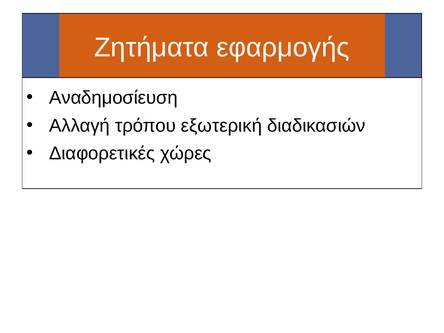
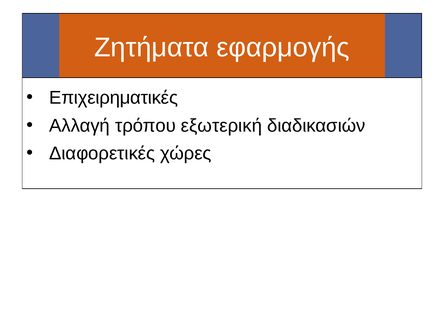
Αναδημοσίευση: Αναδημοσίευση -> Επιχειρηματικές
